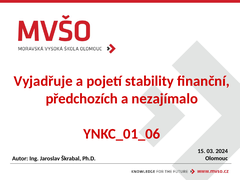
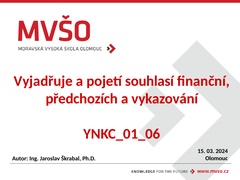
stability: stability -> souhlasí
nezajímalo: nezajímalo -> vykazování
